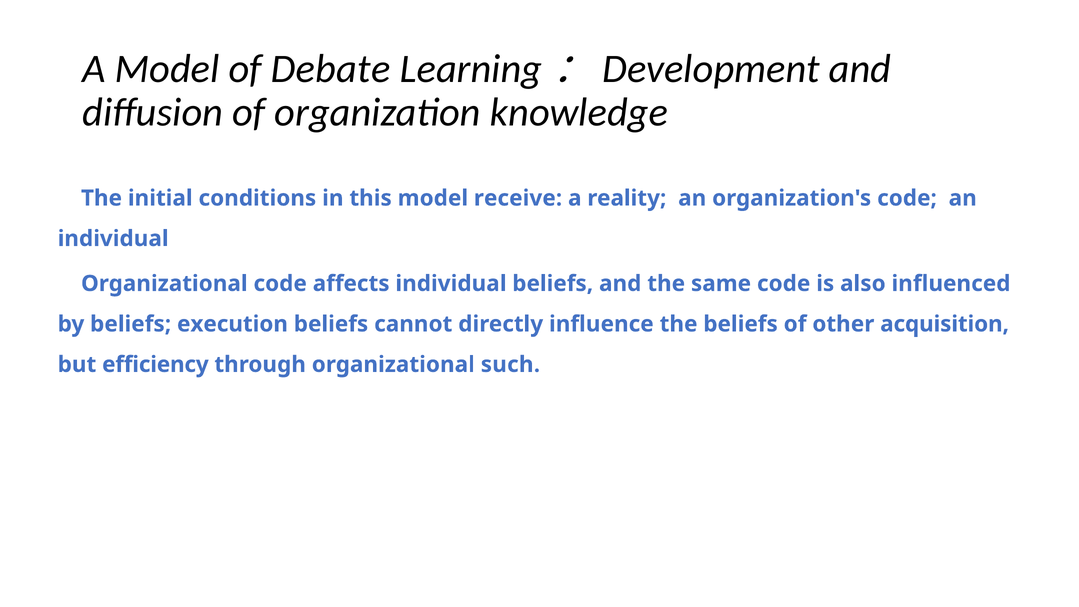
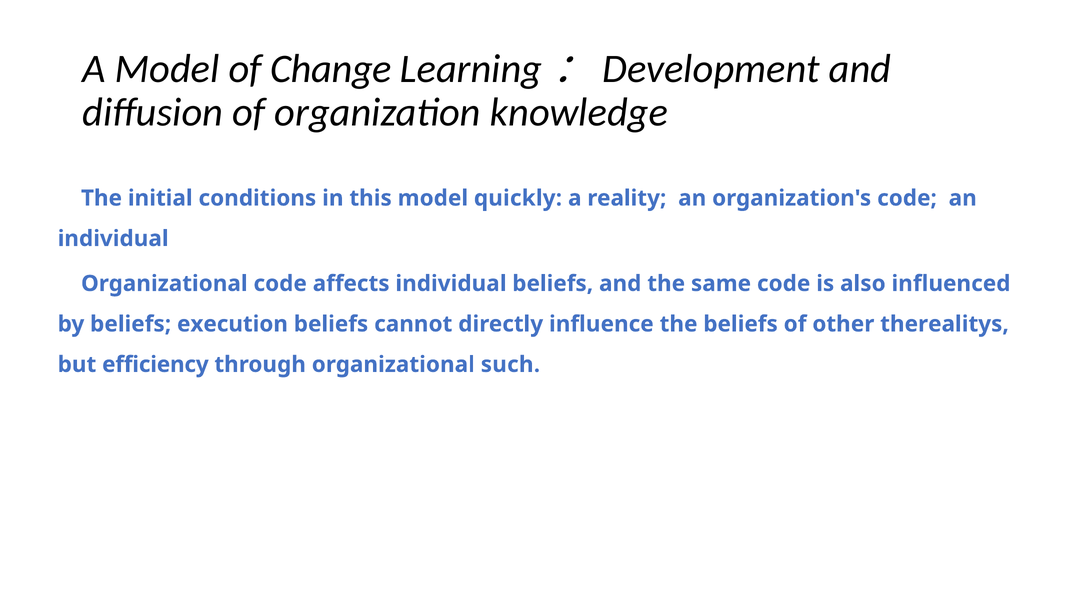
Debate: Debate -> Change
receive: receive -> quickly
acquisition: acquisition -> therealitys
